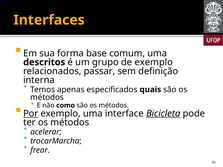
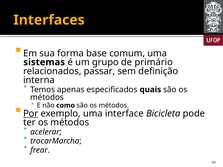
descritos: descritos -> sistemas
de exemplo: exemplo -> primário
Bicicleta underline: present -> none
